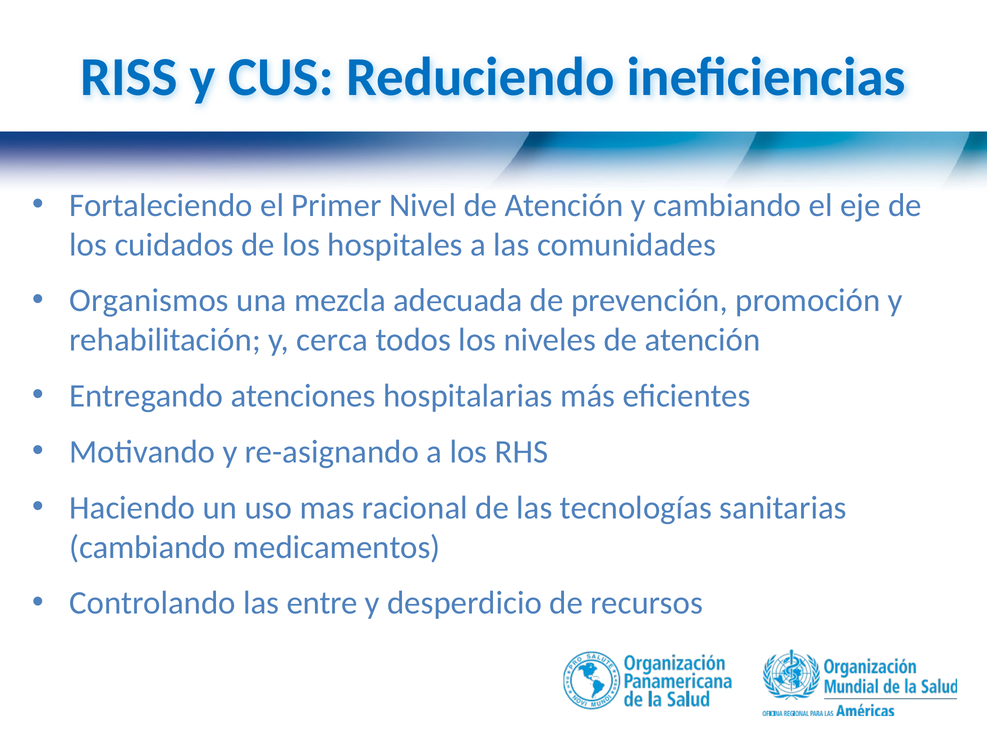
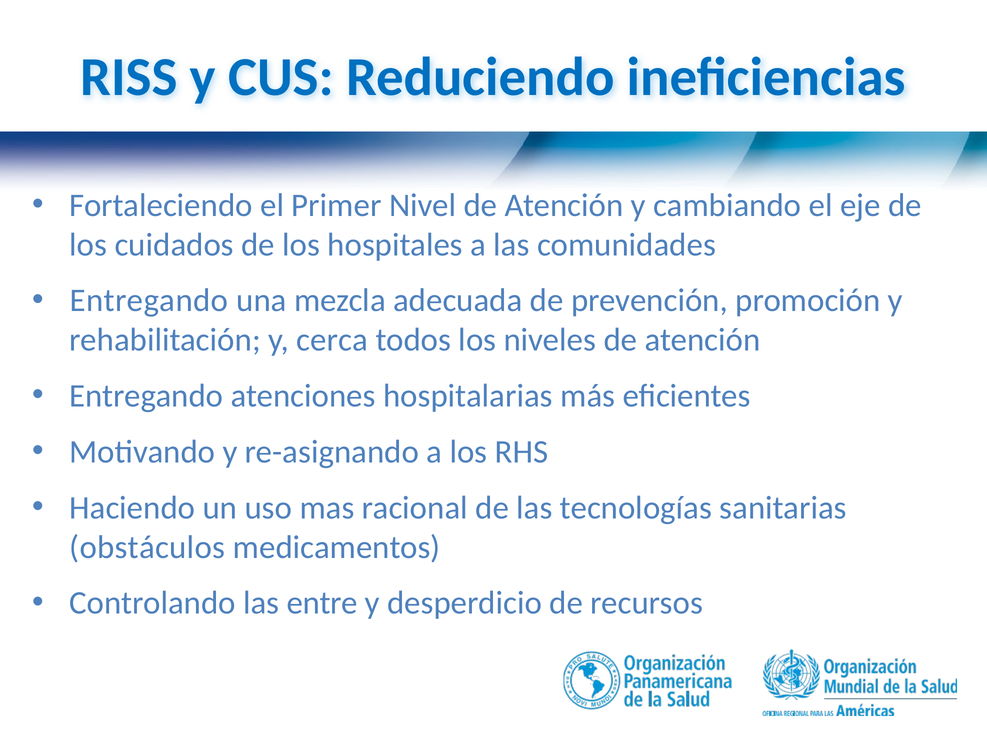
Organismos at (149, 301): Organismos -> Entregando
cambiando at (148, 547): cambiando -> obstáculos
